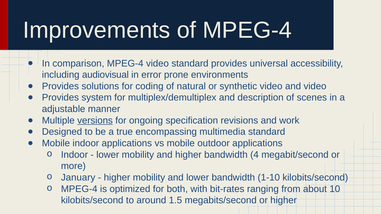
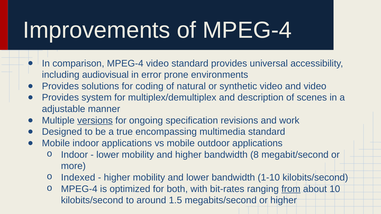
4: 4 -> 8
January: January -> Indexed
from underline: none -> present
